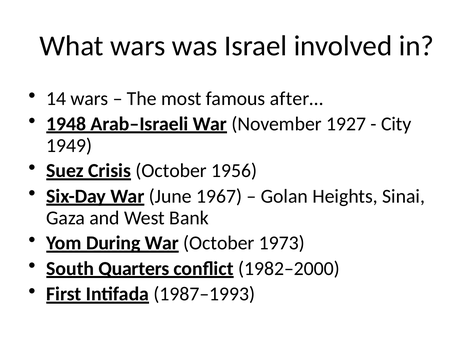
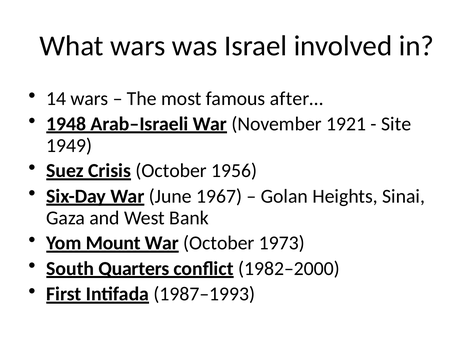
1927: 1927 -> 1921
City: City -> Site
During: During -> Mount
